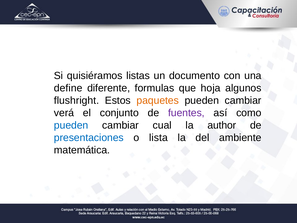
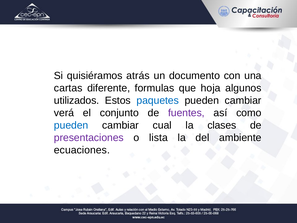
listas: listas -> atrás
define: define -> cartas
flushright: flushright -> utilizados
paquetes colour: orange -> blue
author: author -> clases
presentaciones colour: blue -> purple
matemática: matemática -> ecuaciones
